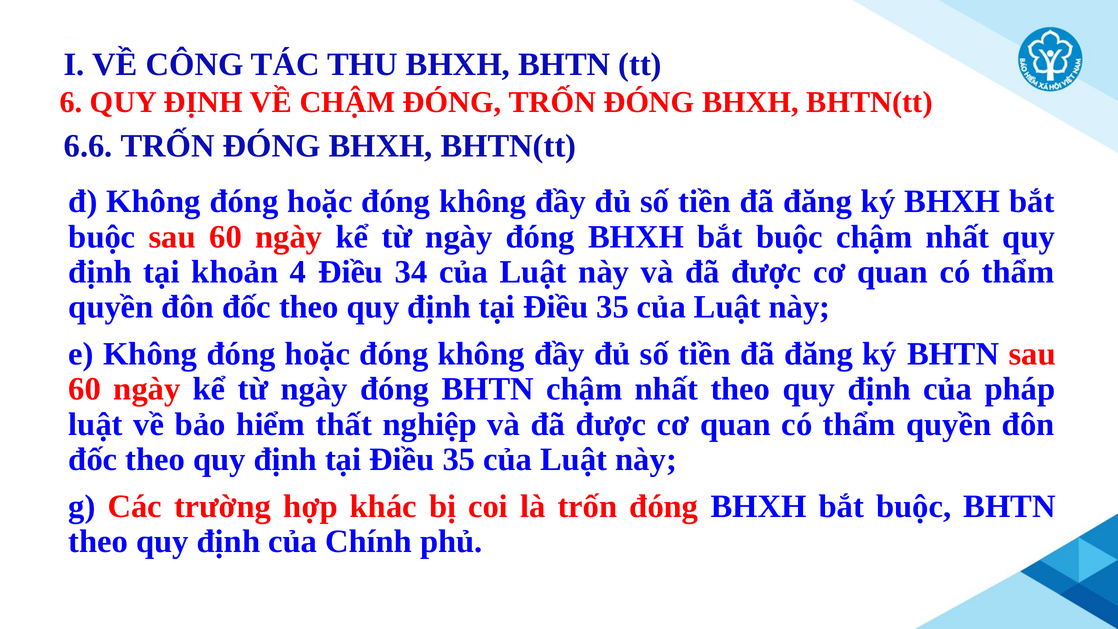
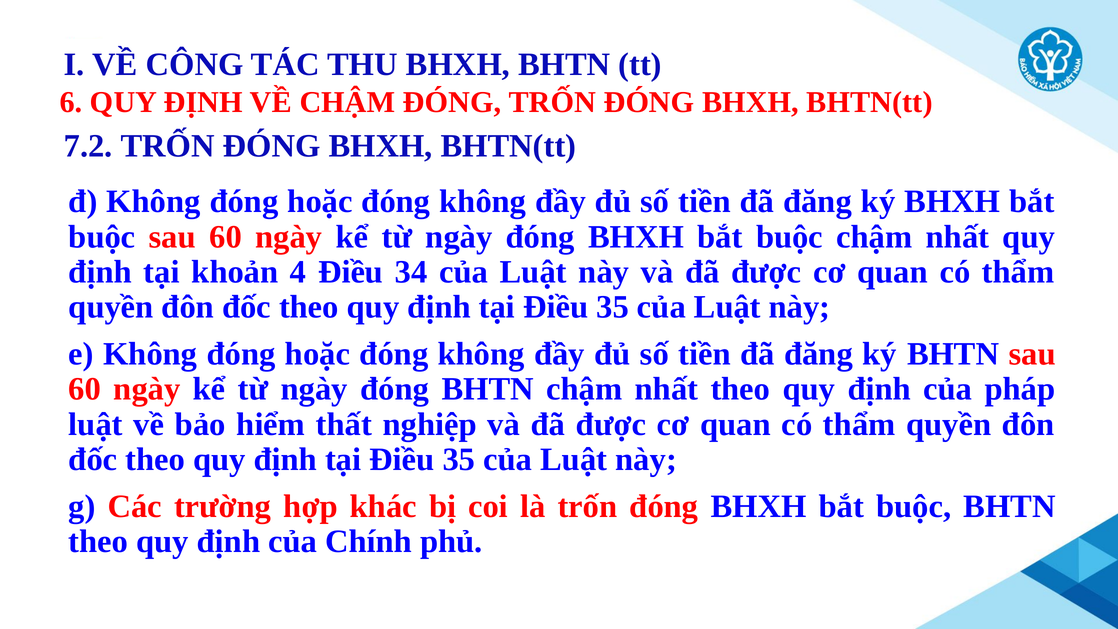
6.6: 6.6 -> 7.2
